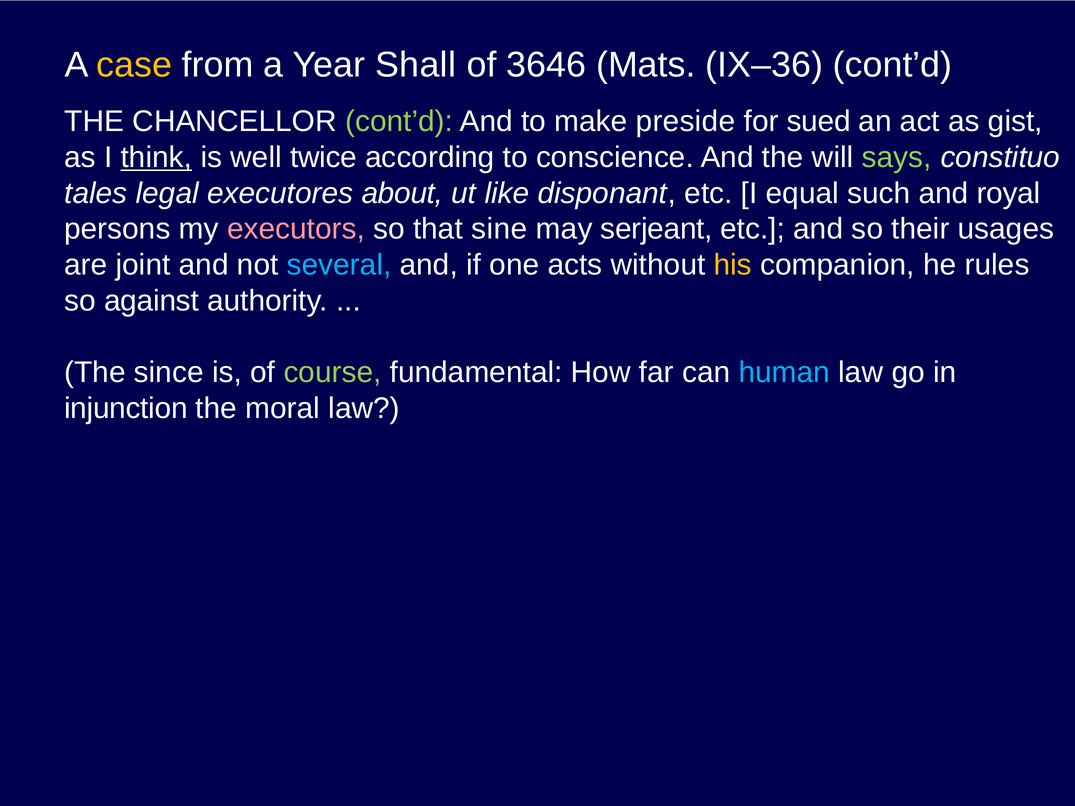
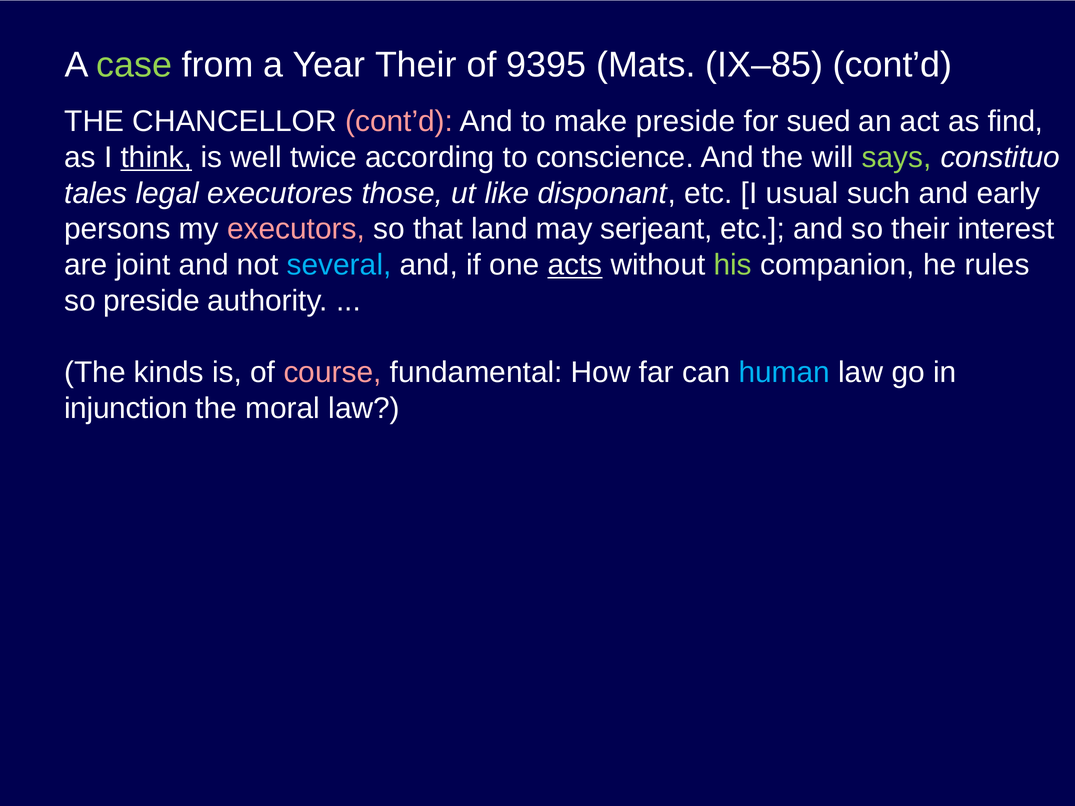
case colour: yellow -> light green
Year Shall: Shall -> Their
3646: 3646 -> 9395
IX–36: IX–36 -> IX–85
cont’d at (399, 122) colour: light green -> pink
gist: gist -> find
about: about -> those
equal: equal -> usual
royal: royal -> early
sine: sine -> land
usages: usages -> interest
acts underline: none -> present
his colour: yellow -> light green
so against: against -> preside
since: since -> kinds
course colour: light green -> pink
